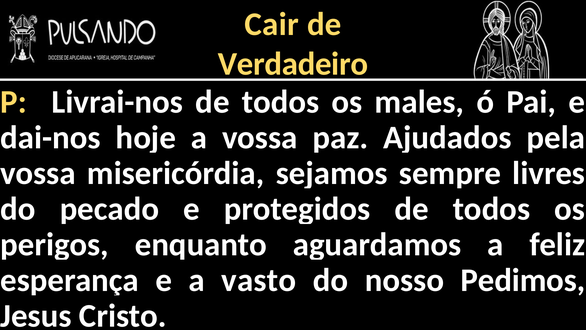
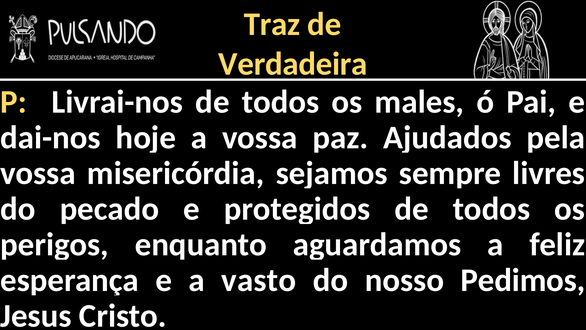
Cair: Cair -> Traz
Verdadeiro: Verdadeiro -> Verdadeira
